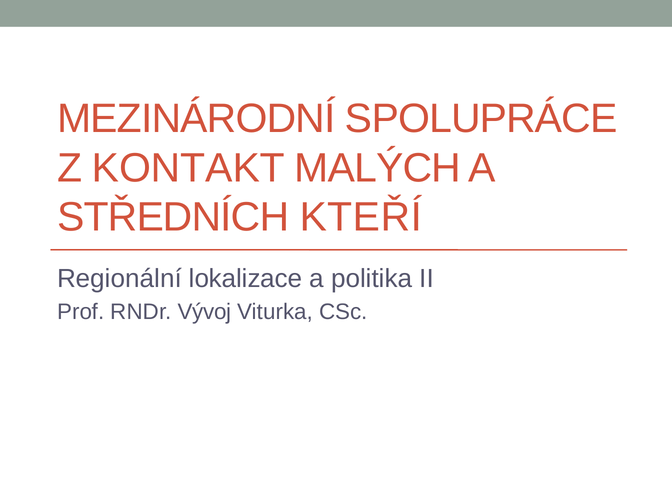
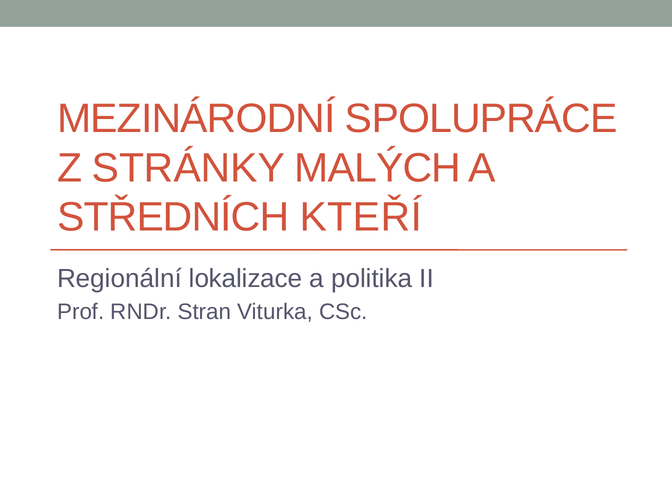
KONTAKT: KONTAKT -> STRÁNKY
Vývoj: Vývoj -> Stran
